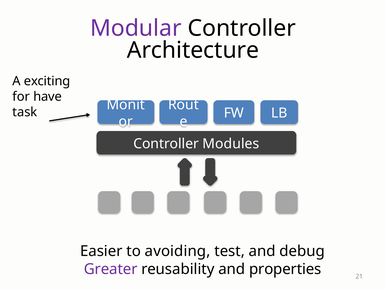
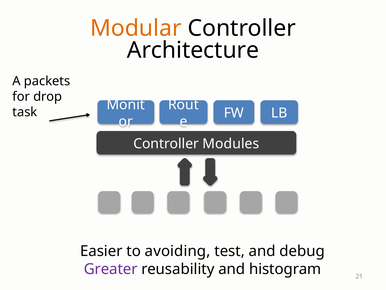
Modular colour: purple -> orange
exciting: exciting -> packets
have: have -> drop
properties: properties -> histogram
